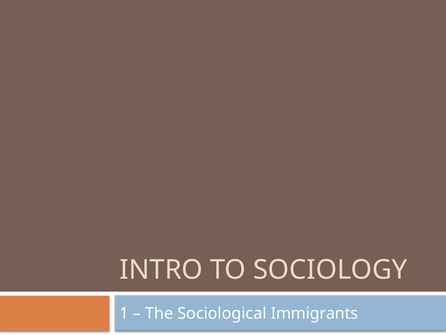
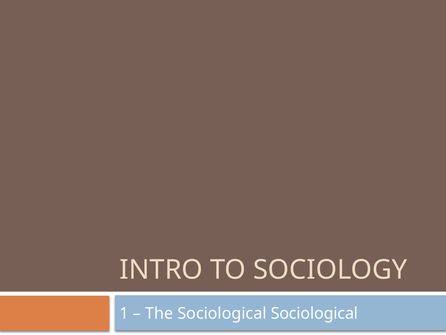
Sociological Immigrants: Immigrants -> Sociological
